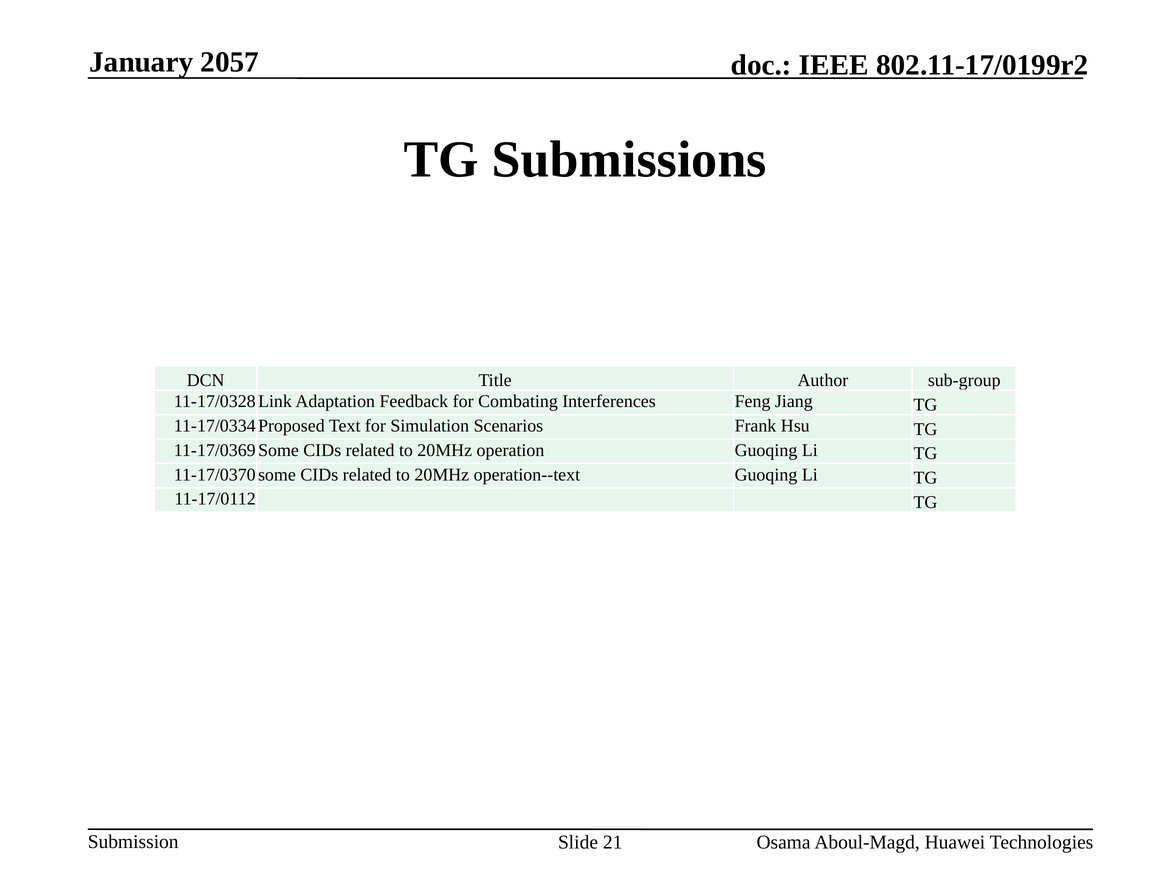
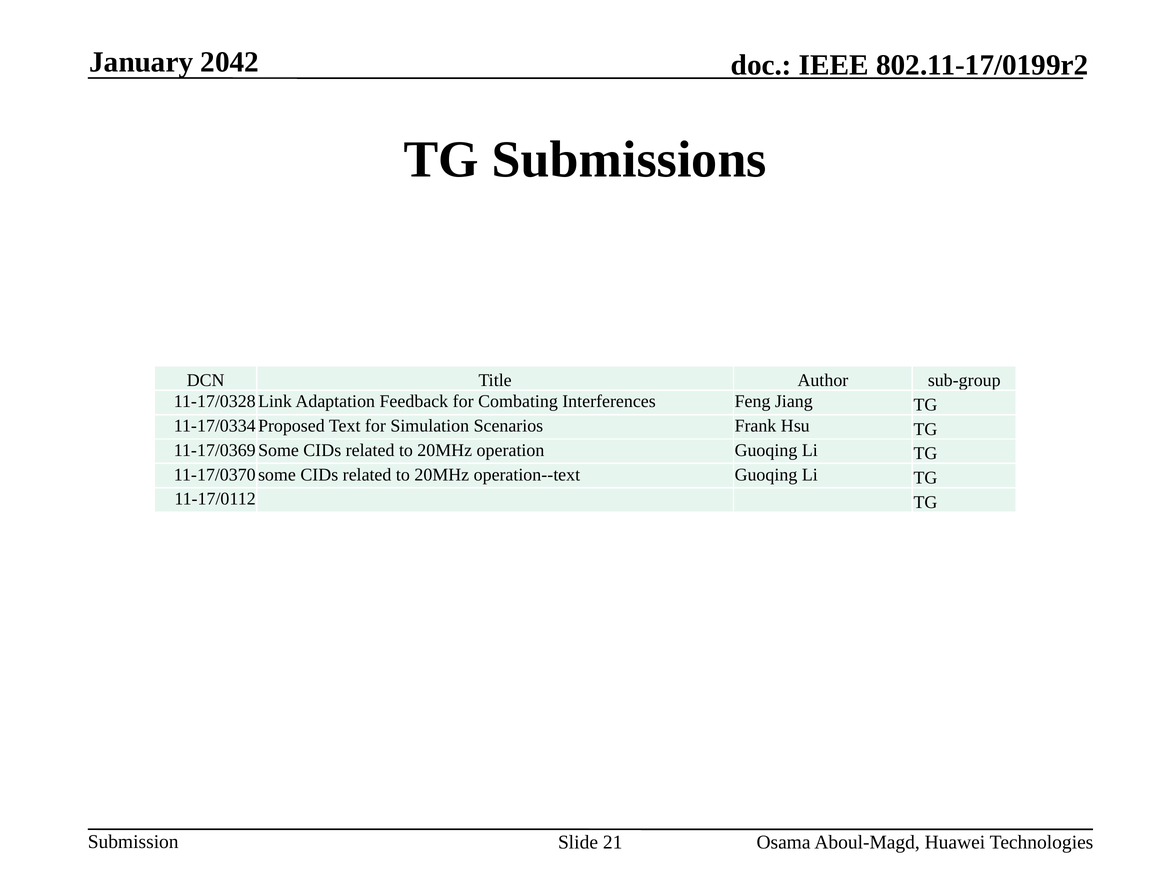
2057: 2057 -> 2042
